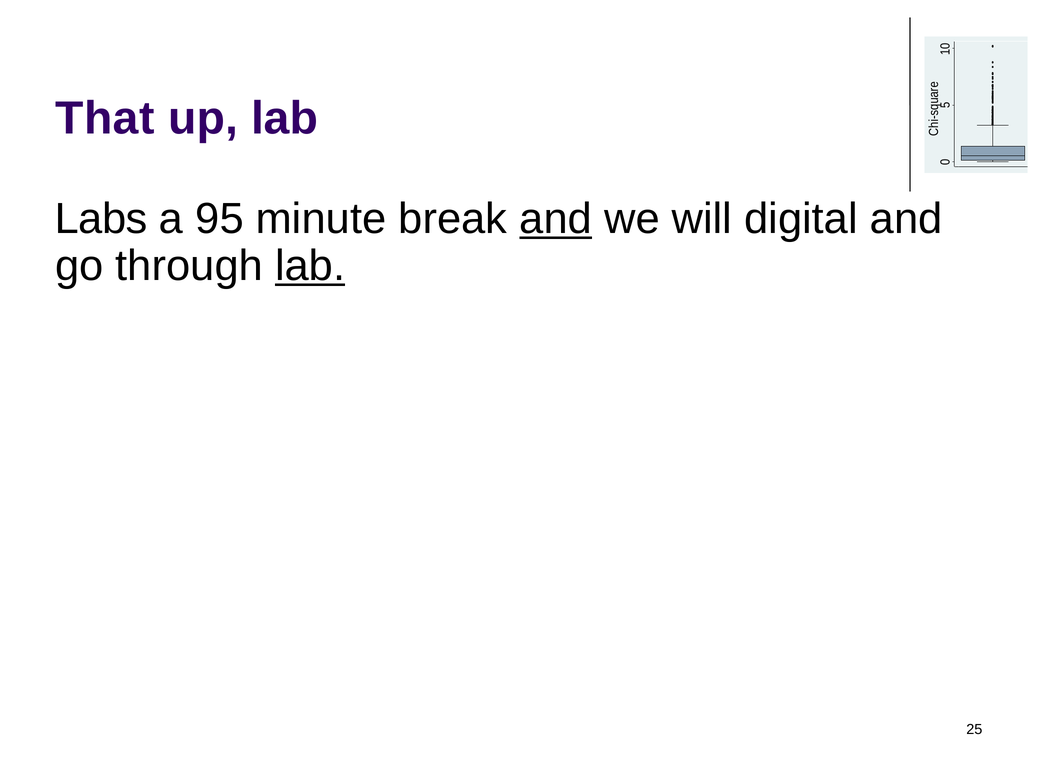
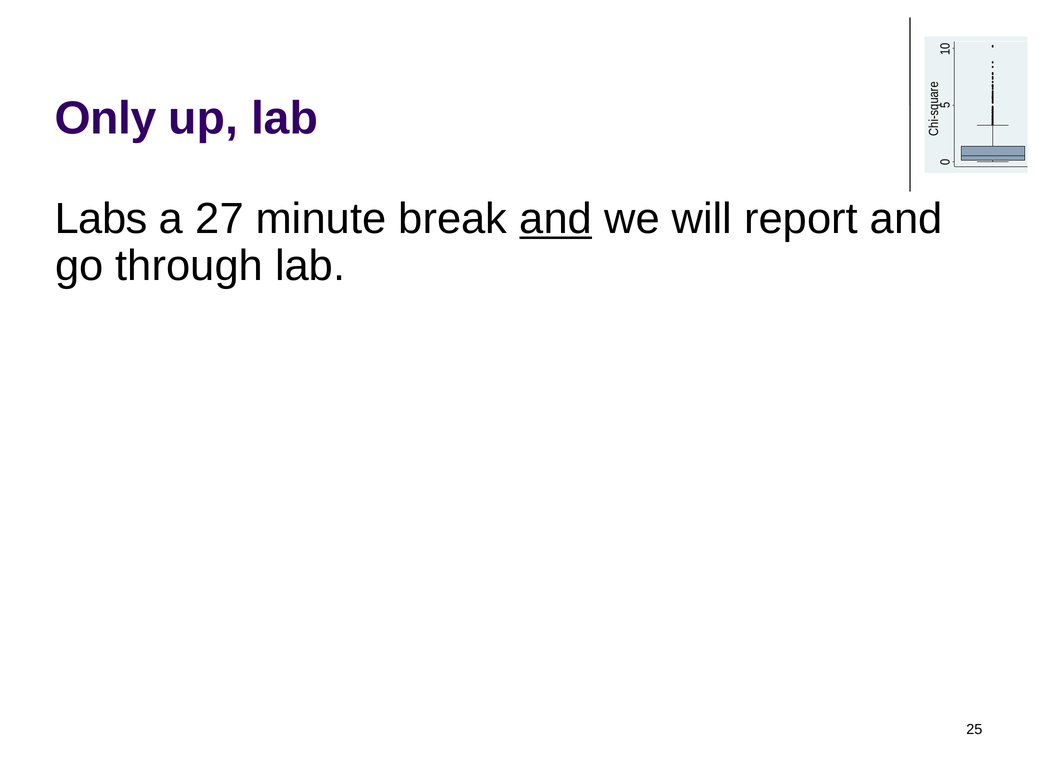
That: That -> Only
95: 95 -> 27
digital: digital -> report
lab at (310, 266) underline: present -> none
